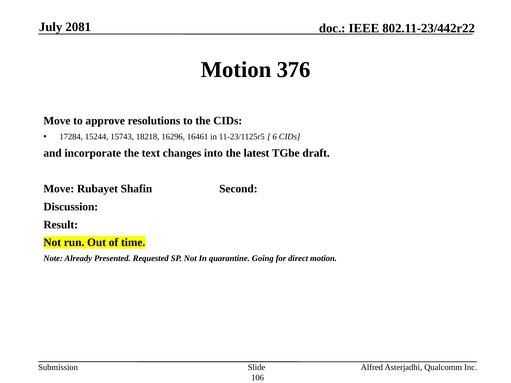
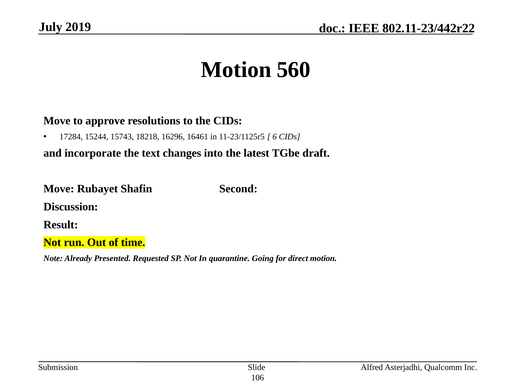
2081: 2081 -> 2019
376: 376 -> 560
